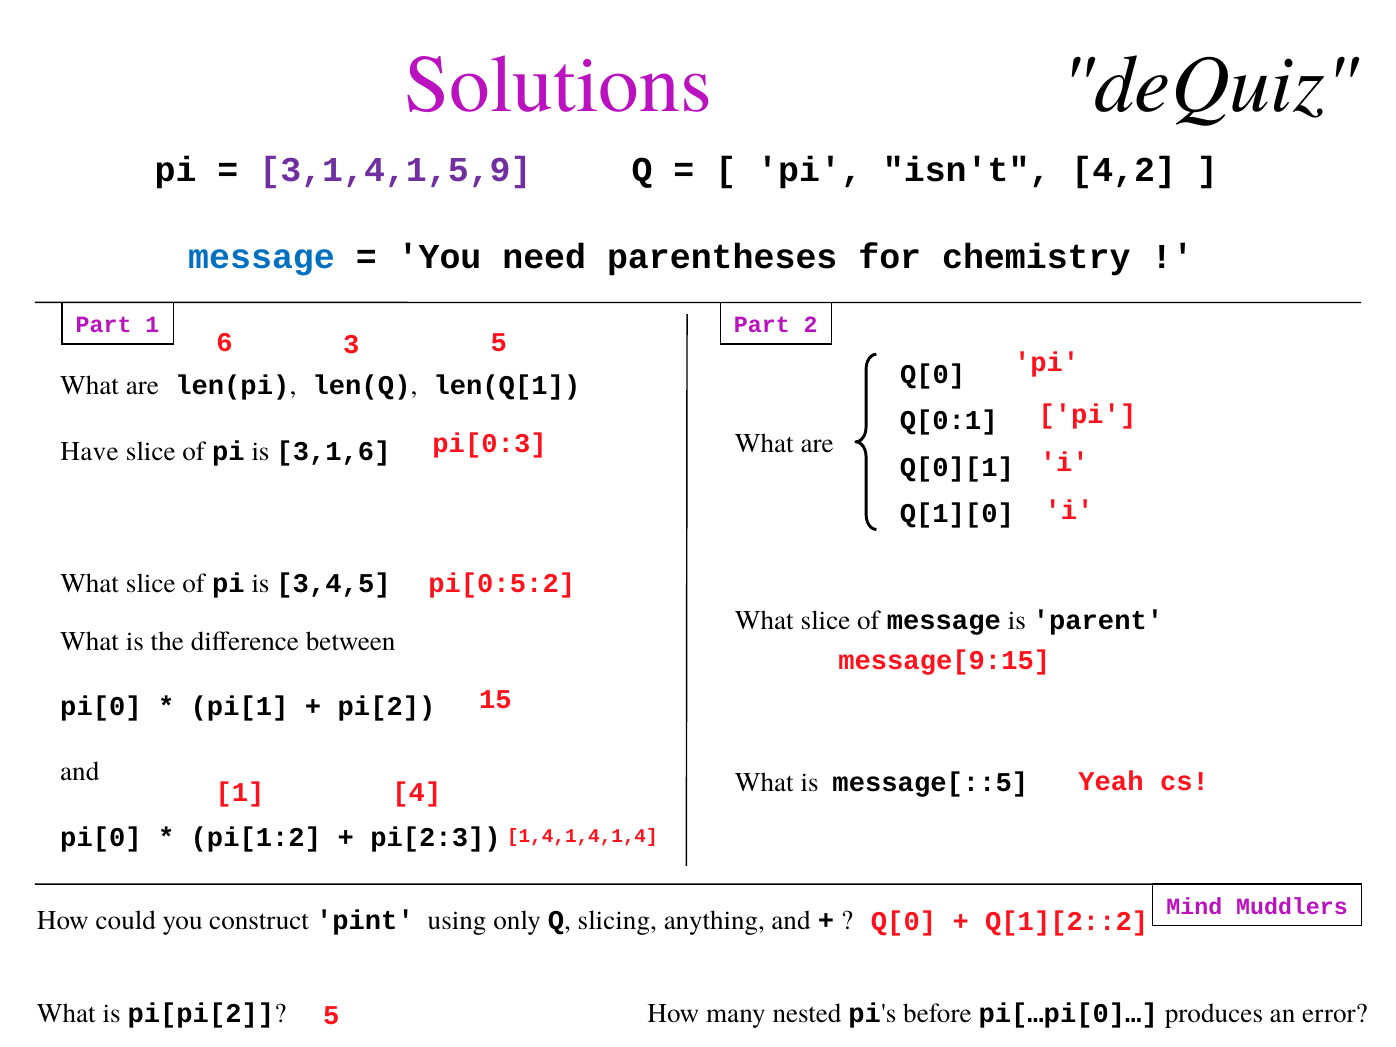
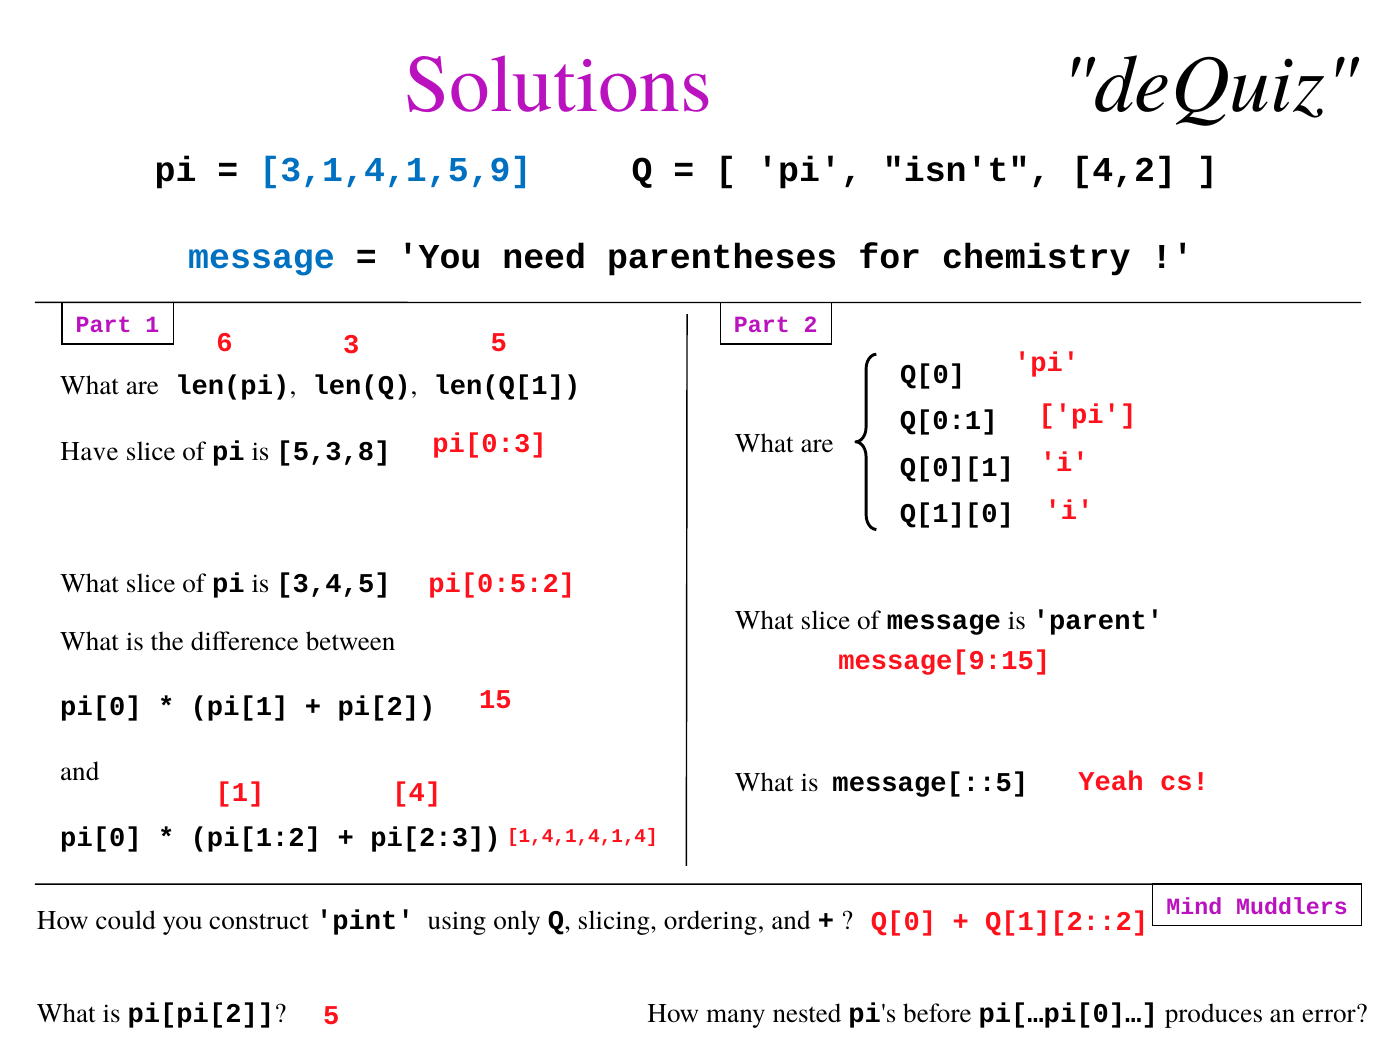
3,1,4,1,5,9 colour: purple -> blue
3,1,6: 3,1,6 -> 5,3,8
anything: anything -> ordering
